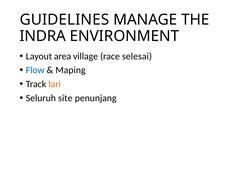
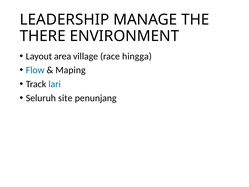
GUIDELINES: GUIDELINES -> LEADERSHIP
INDRA: INDRA -> THERE
selesai: selesai -> hingga
lari colour: orange -> blue
